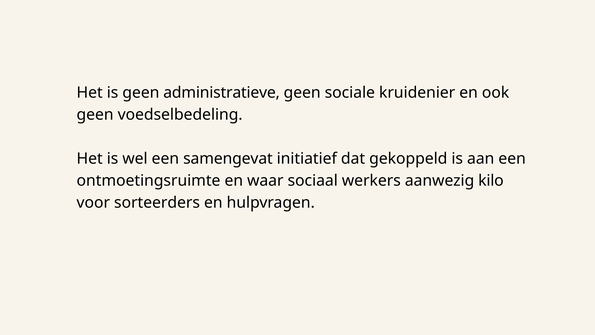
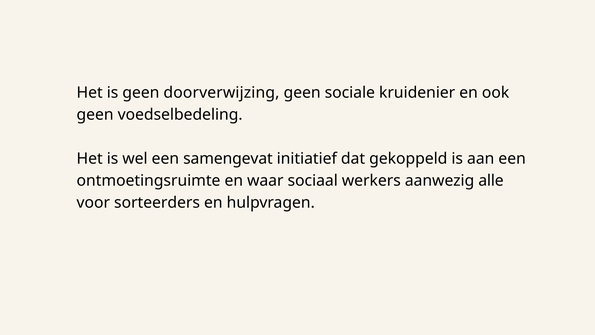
administratieve: administratieve -> doorverwijzing
kilo: kilo -> alle
